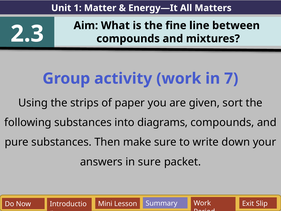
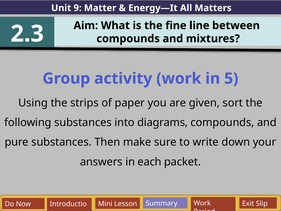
1: 1 -> 9
7: 7 -> 5
in sure: sure -> each
